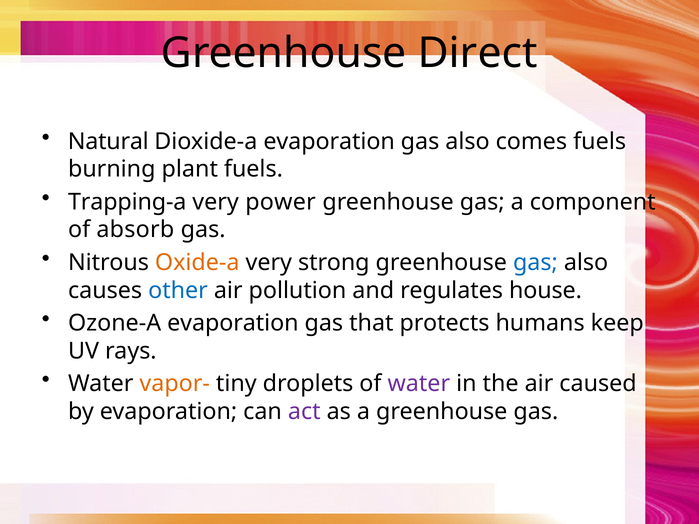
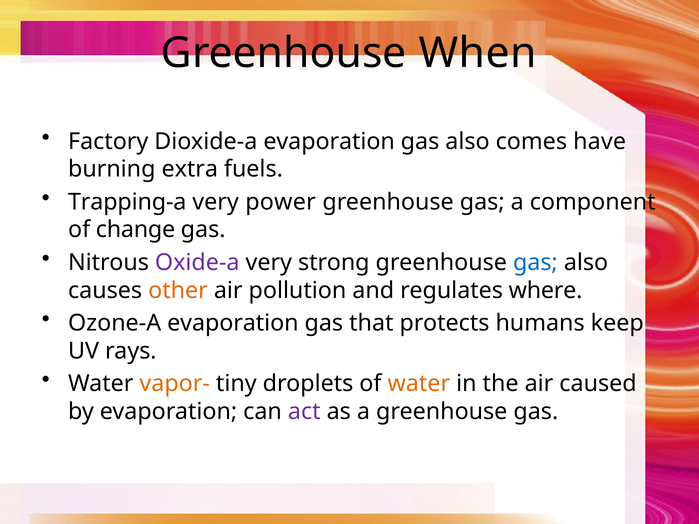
Direct: Direct -> When
Natural: Natural -> Factory
comes fuels: fuels -> have
plant: plant -> extra
absorb: absorb -> change
Oxide-a colour: orange -> purple
other colour: blue -> orange
house: house -> where
water at (419, 384) colour: purple -> orange
